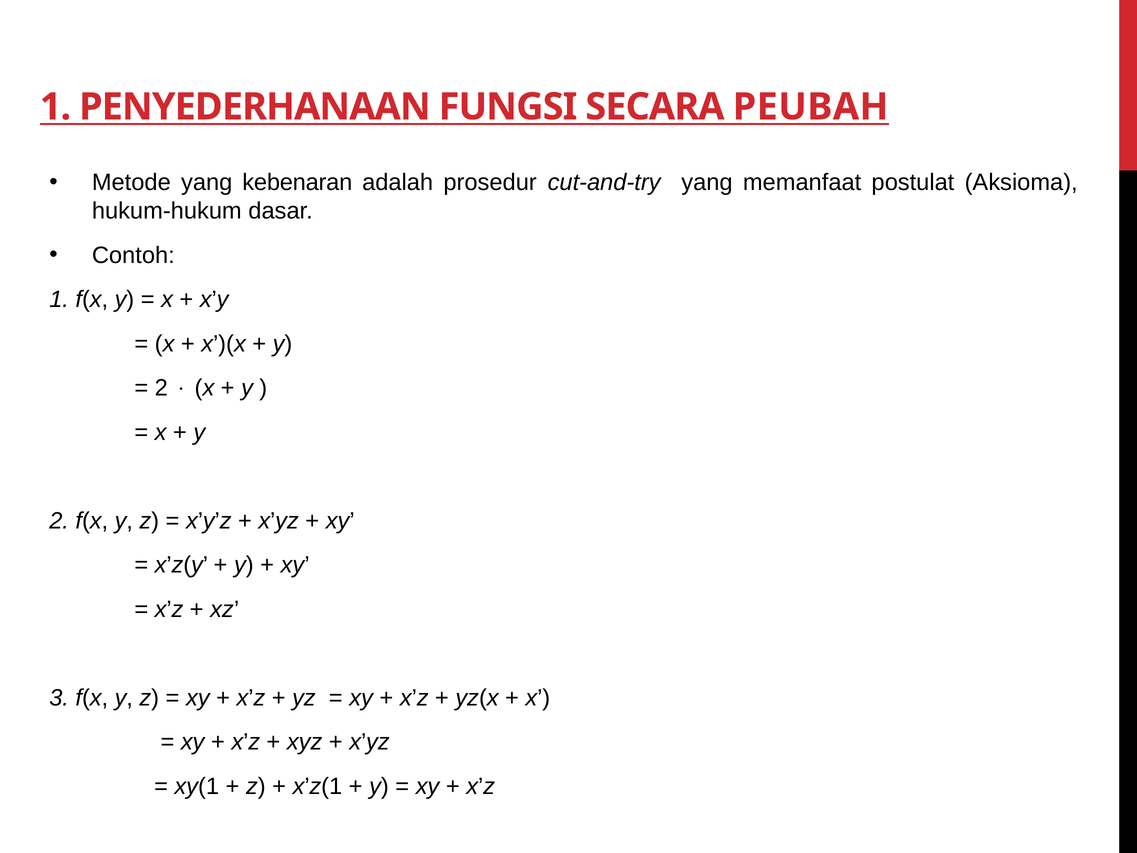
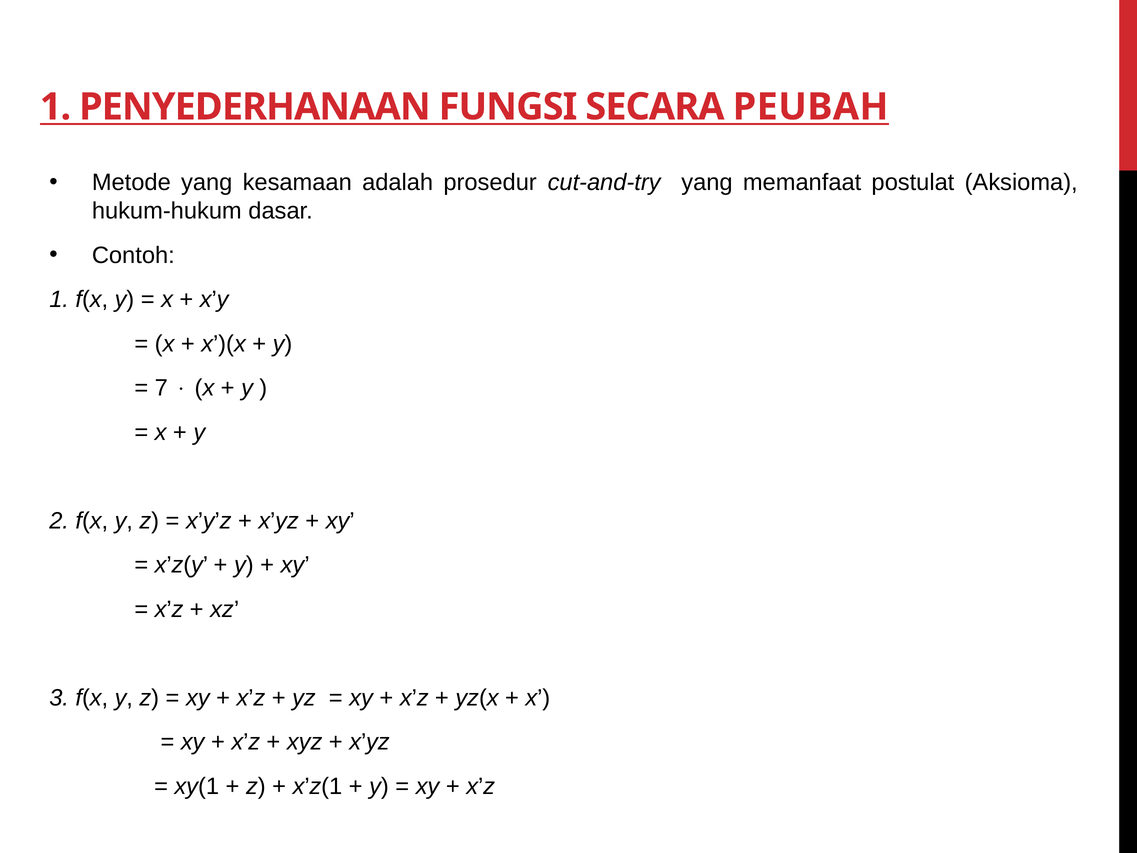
kebenaran: kebenaran -> kesamaan
2 at (161, 388): 2 -> 7
